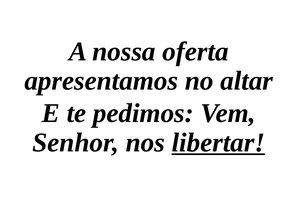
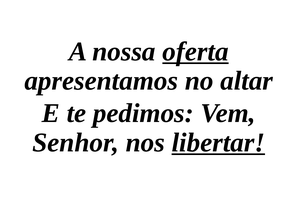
oferta underline: none -> present
